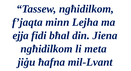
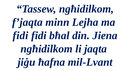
ejja at (21, 35): ejja -> fidi
meta: meta -> jaqta
